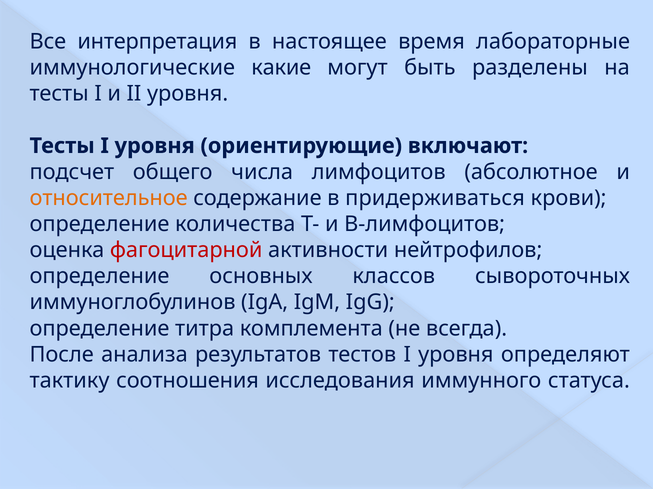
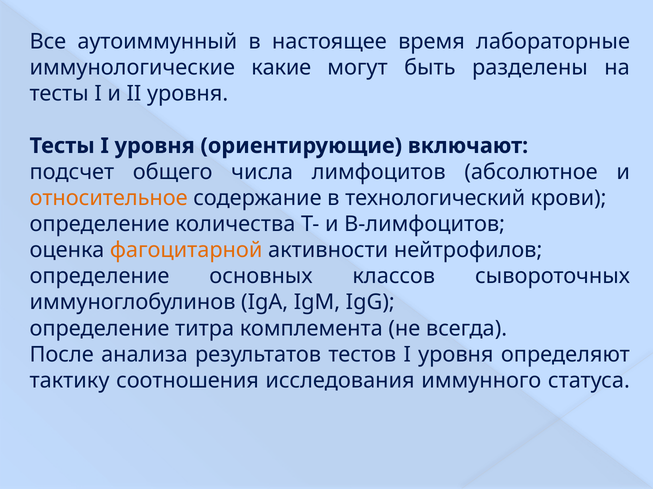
интерпретация: интерпретация -> аутоиммунный
придерживаться: придерживаться -> технологический
фагоцитарной colour: red -> orange
